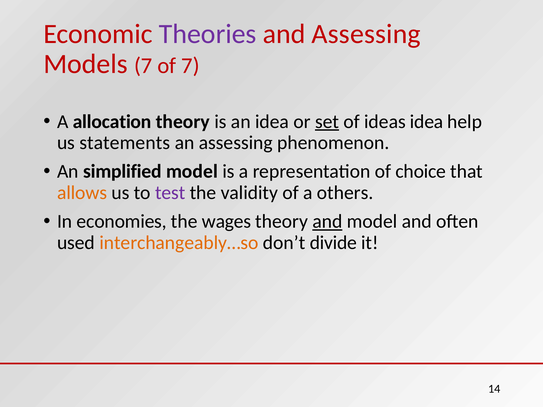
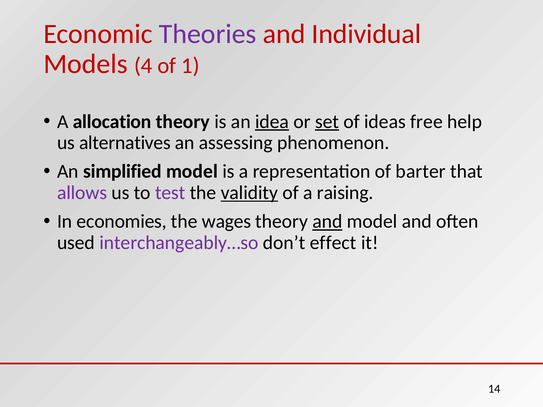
and Assessing: Assessing -> Individual
Models 7: 7 -> 4
of 7: 7 -> 1
idea at (272, 122) underline: none -> present
ideas idea: idea -> free
statements: statements -> alternatives
choice: choice -> barter
allows colour: orange -> purple
validity underline: none -> present
others: others -> raising
interchangeably…so colour: orange -> purple
divide: divide -> effect
